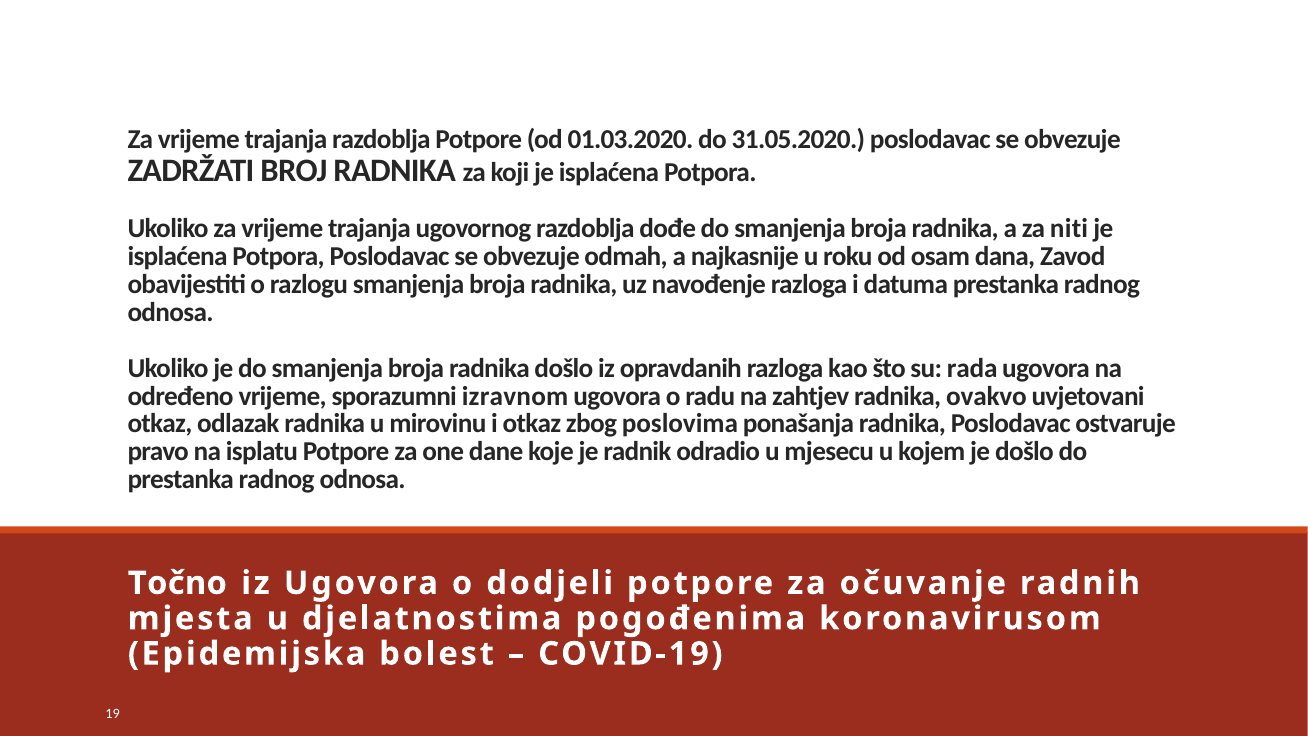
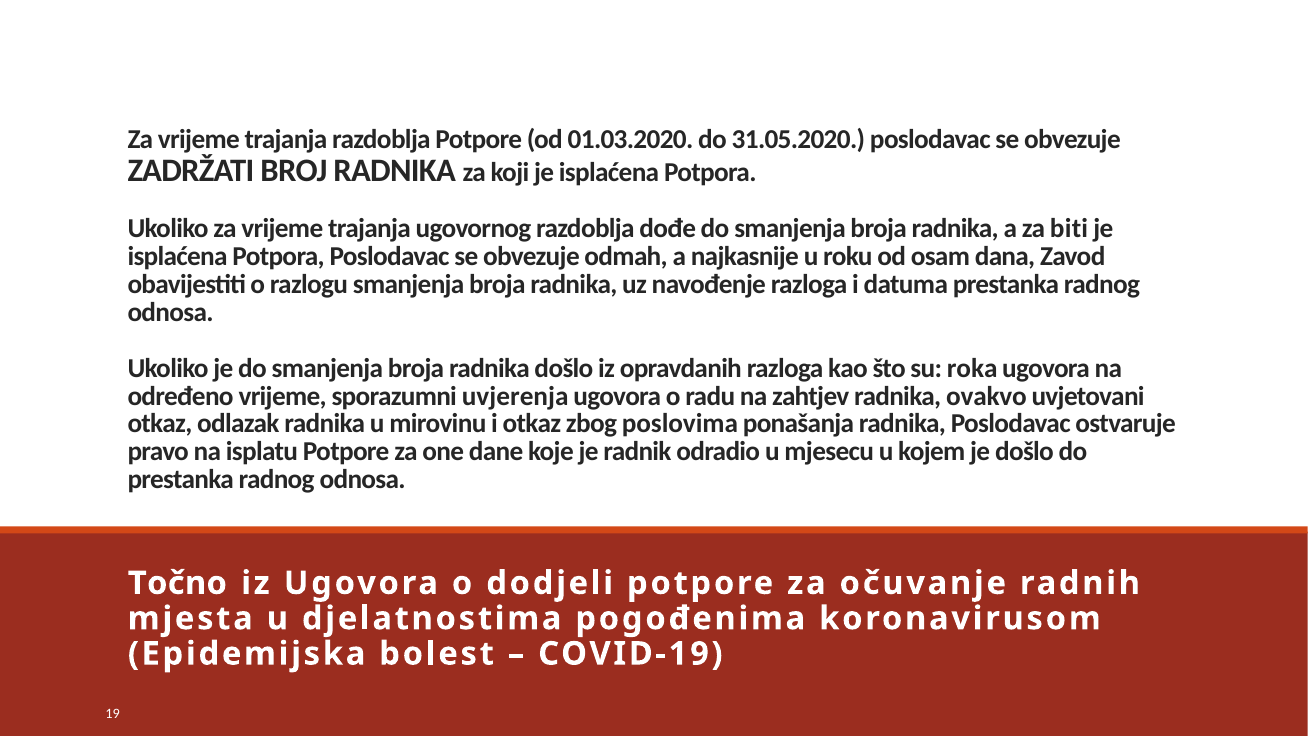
niti: niti -> biti
rada: rada -> roka
izravnom: izravnom -> uvjerenja
